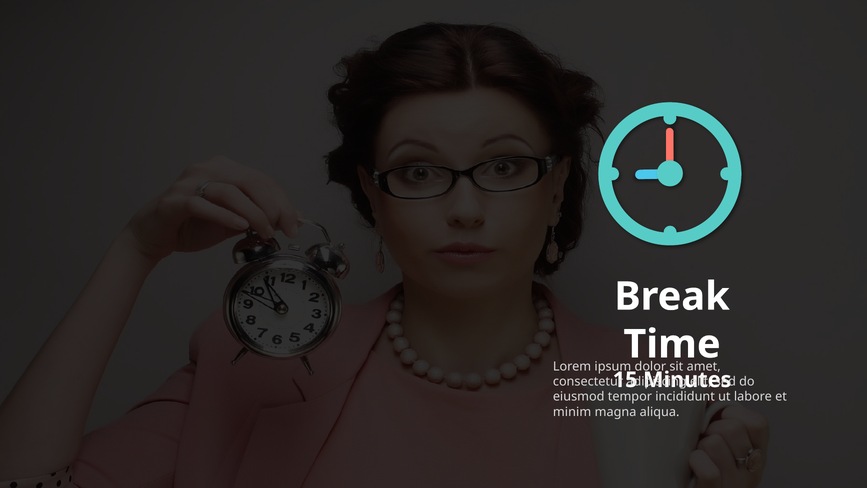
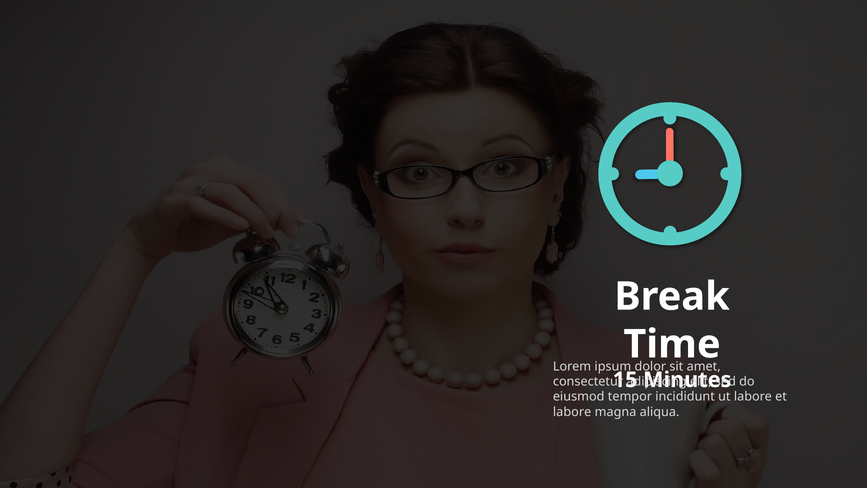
minim at (572, 412): minim -> labore
